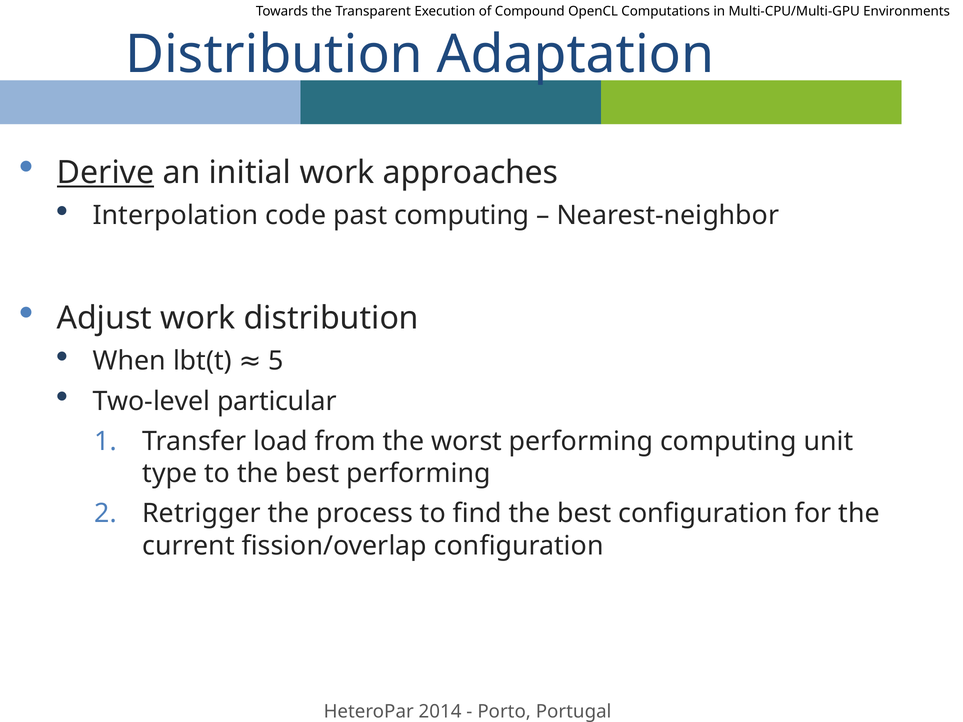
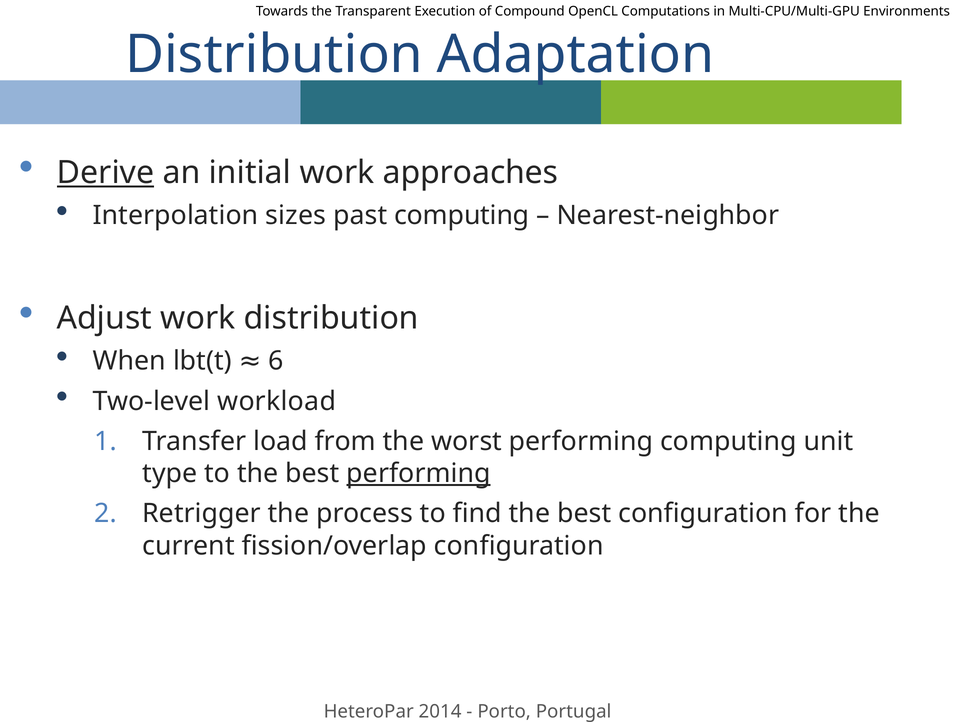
code: code -> sizes
5: 5 -> 6
particular: particular -> workload
performing at (419, 474) underline: none -> present
